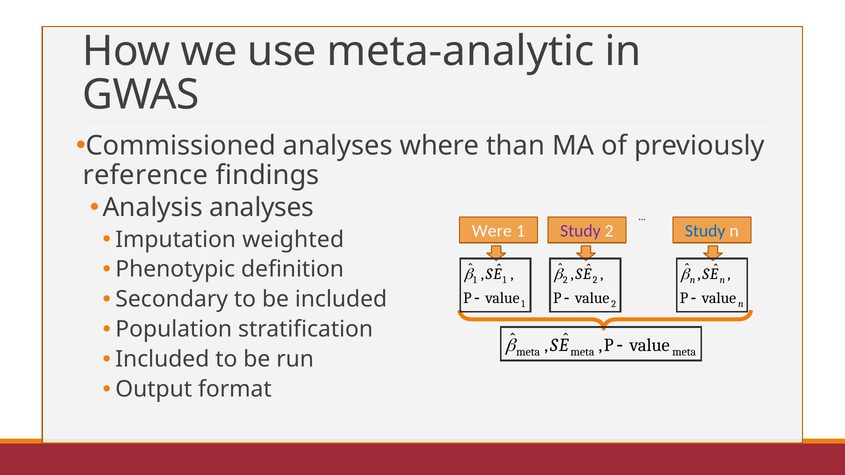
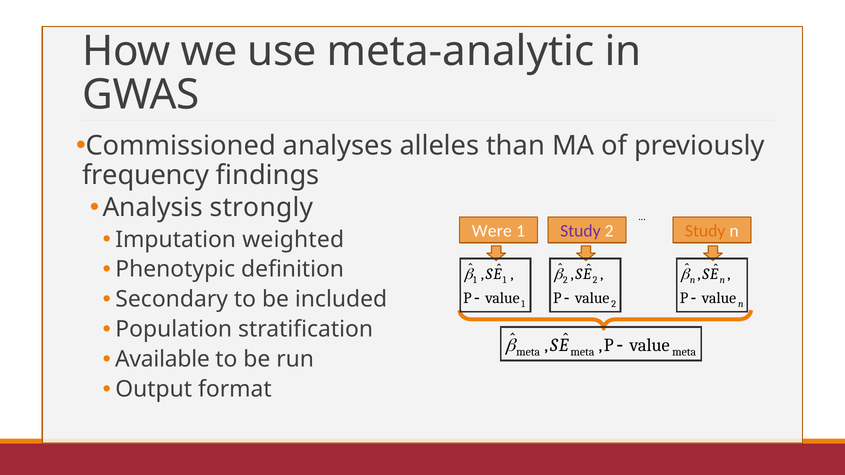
where: where -> alleles
reference: reference -> frequency
Analysis analyses: analyses -> strongly
Study at (705, 231) colour: blue -> orange
Included at (162, 360): Included -> Available
